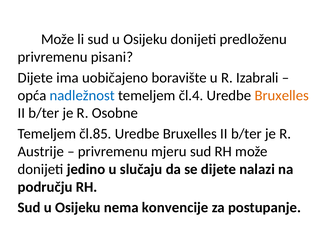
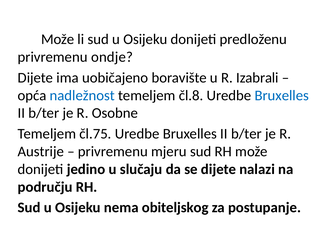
pisani: pisani -> ondje
čl.4: čl.4 -> čl.8
Bruxelles at (282, 95) colour: orange -> blue
čl.85: čl.85 -> čl.75
konvencije: konvencije -> obiteljskog
